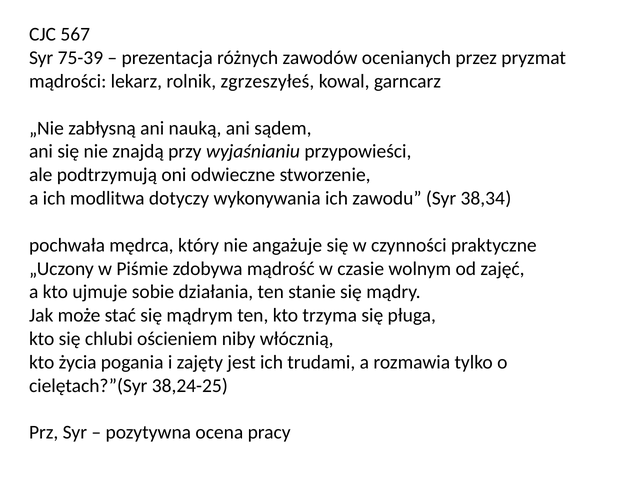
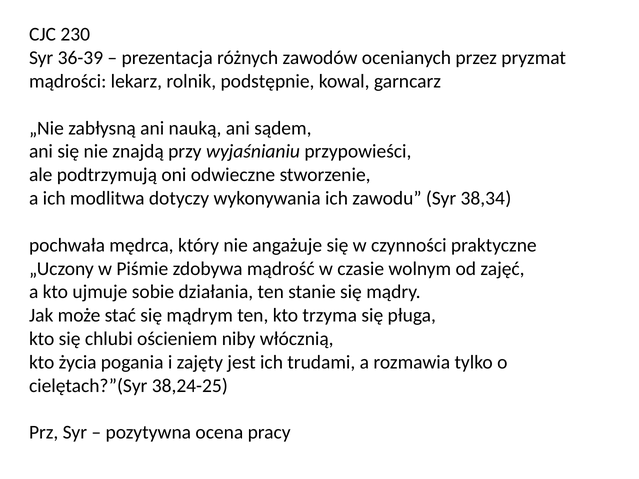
567: 567 -> 230
75-39: 75-39 -> 36-39
zgrzeszyłeś: zgrzeszyłeś -> podstępnie
